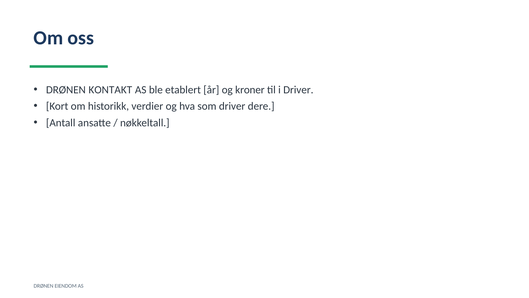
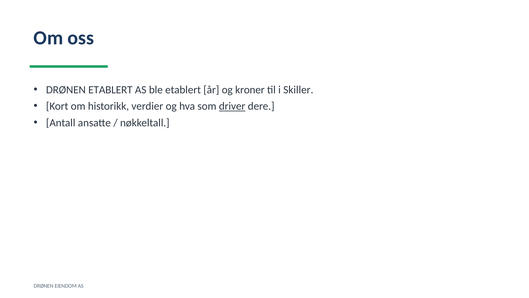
DRØNEN KONTAKT: KONTAKT -> ETABLERT
i Driver: Driver -> Skiller
driver at (232, 106) underline: none -> present
